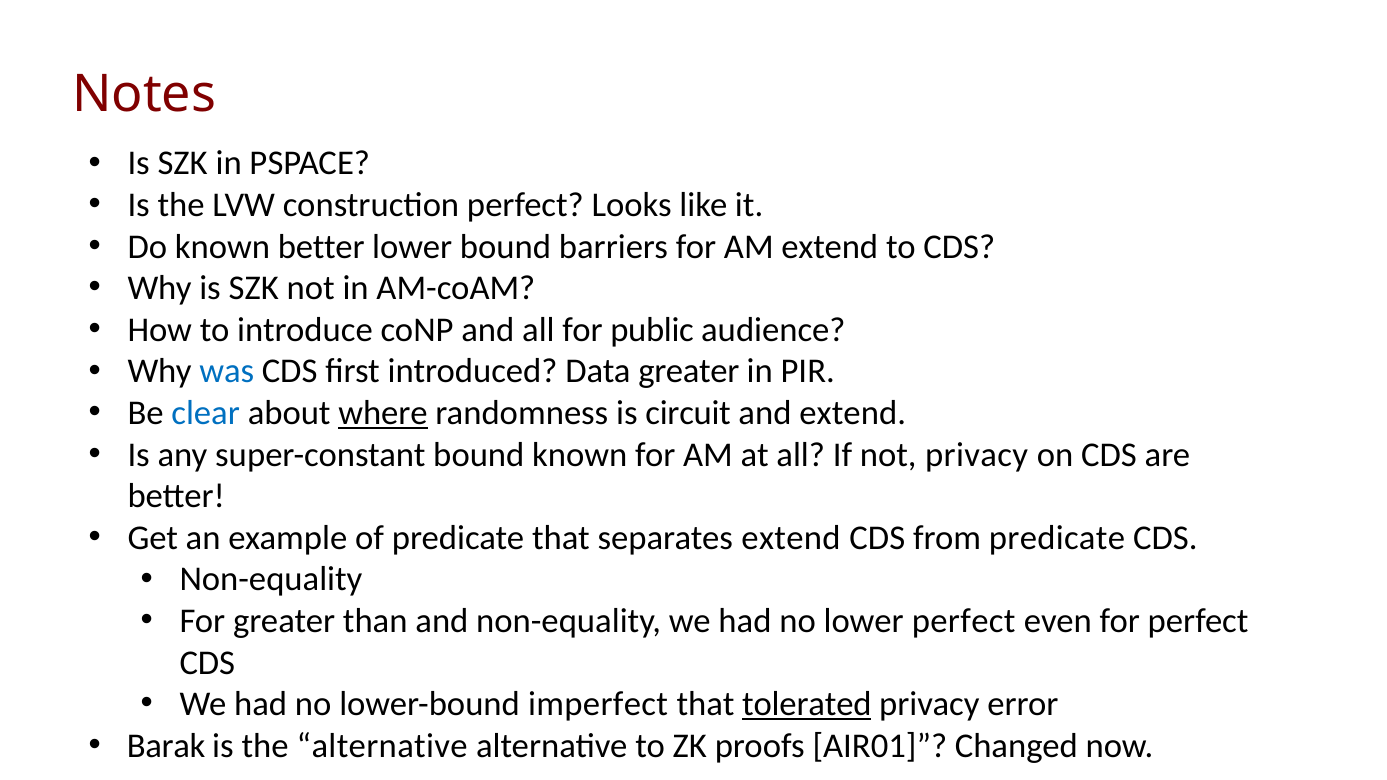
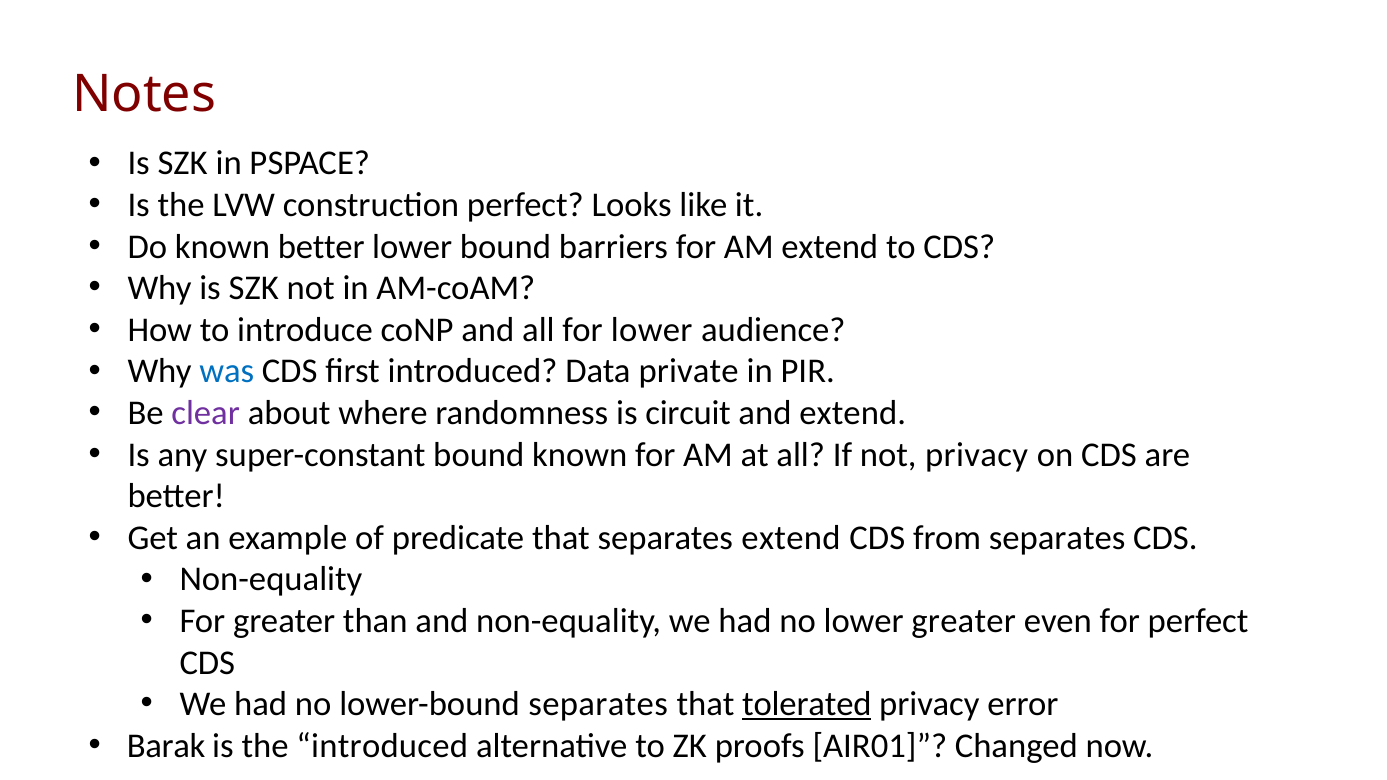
for public: public -> lower
Data greater: greater -> private
clear colour: blue -> purple
where underline: present -> none
from predicate: predicate -> separates
lower perfect: perfect -> greater
lower-bound imperfect: imperfect -> separates
the alternative: alternative -> introduced
